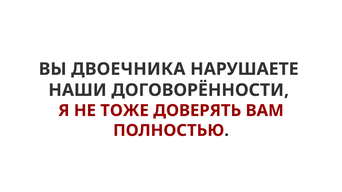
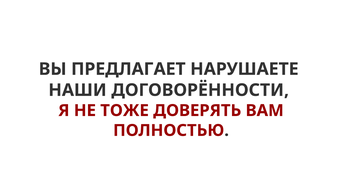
ДВОЕЧНИКА: ДВОЕЧНИКА -> ПРЕДЛАГАЕТ
